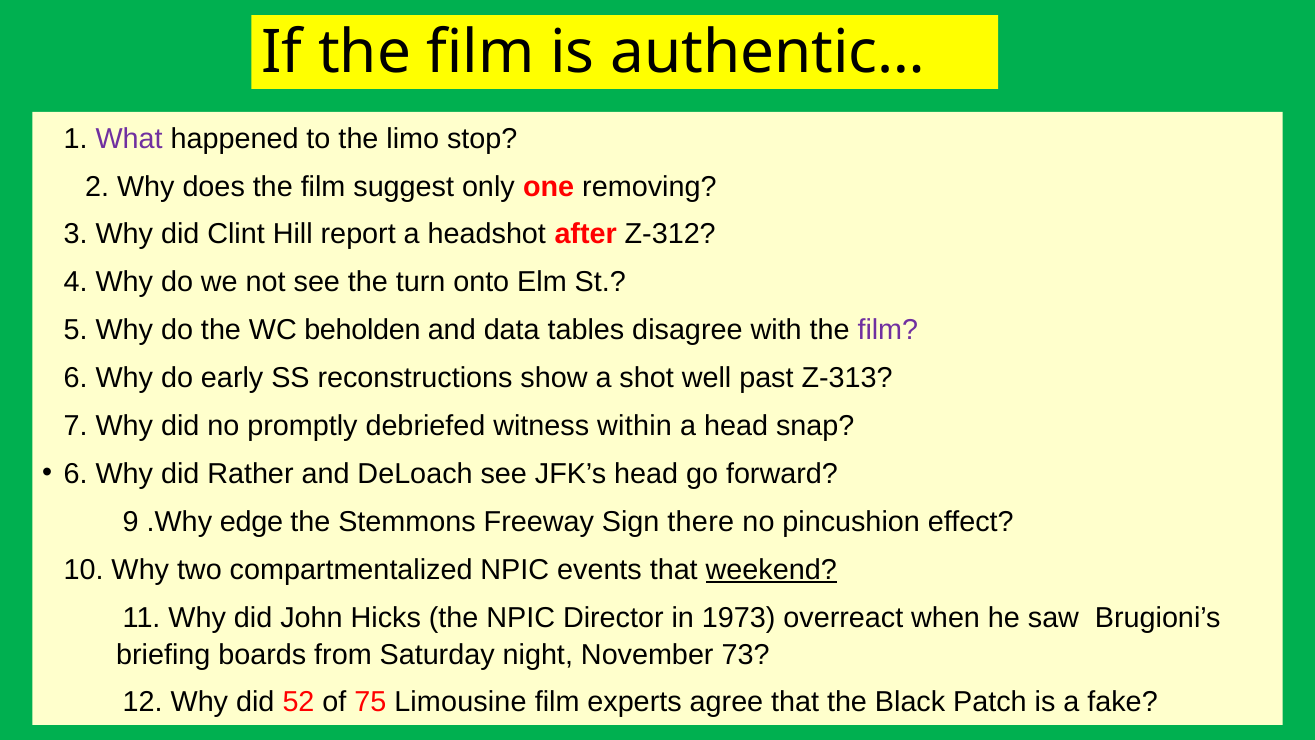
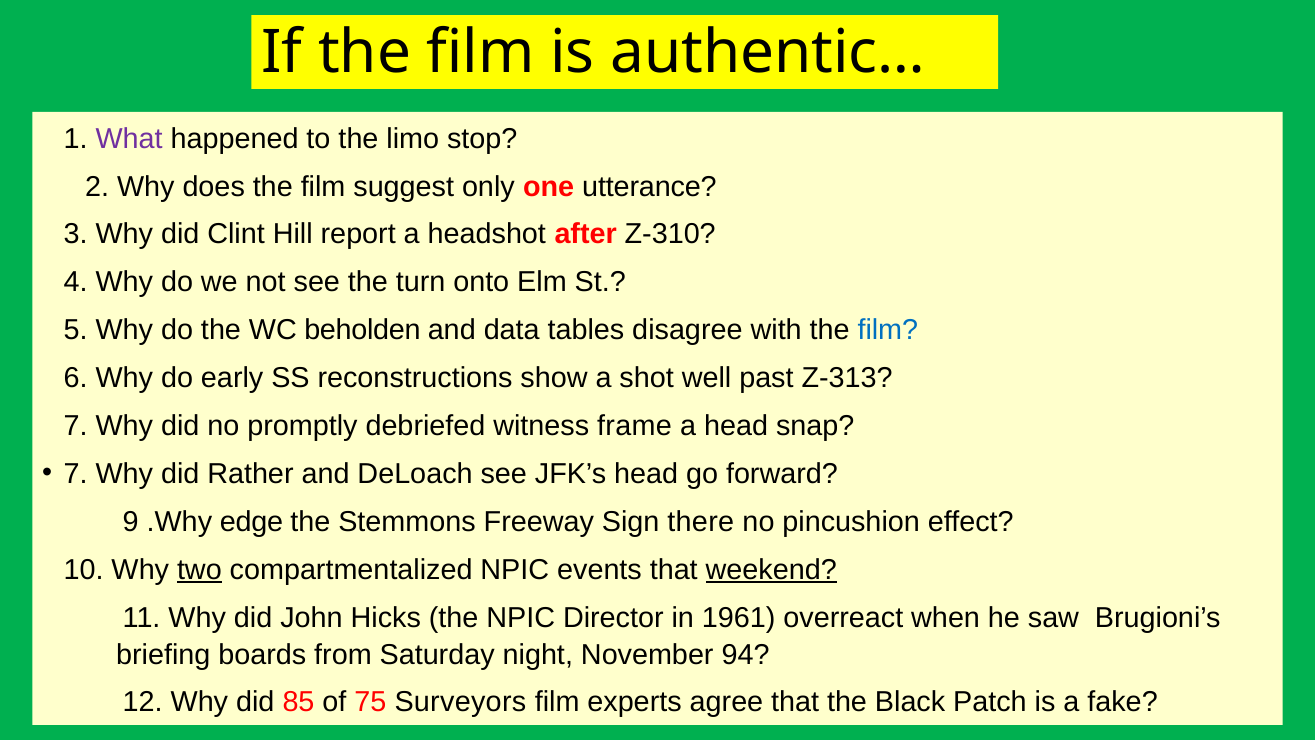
removing: removing -> utterance
Z-312: Z-312 -> Z-310
film at (888, 330) colour: purple -> blue
within: within -> frame
6 at (76, 474): 6 -> 7
two underline: none -> present
1973: 1973 -> 1961
73: 73 -> 94
52: 52 -> 85
Limousine: Limousine -> Surveyors
